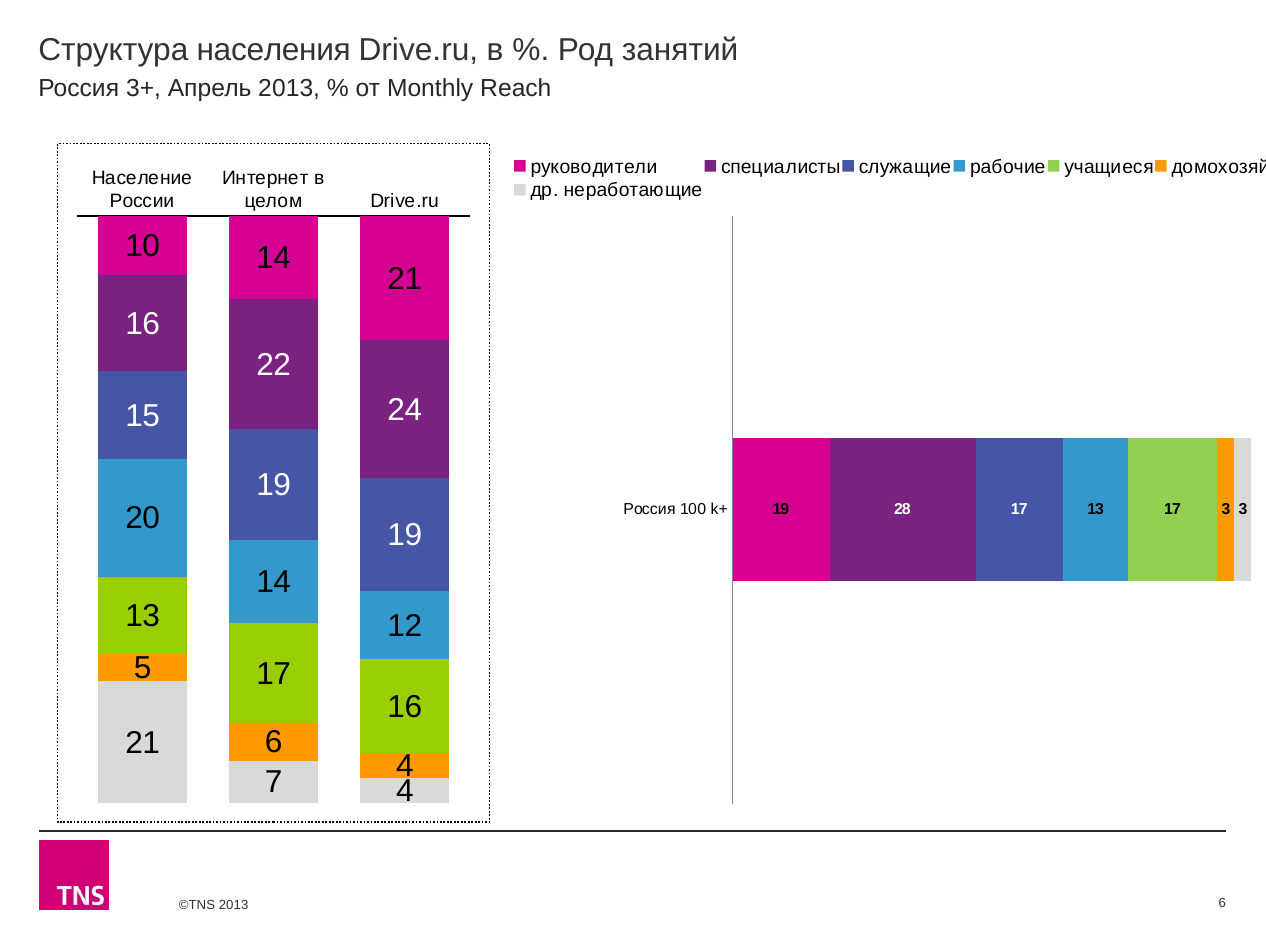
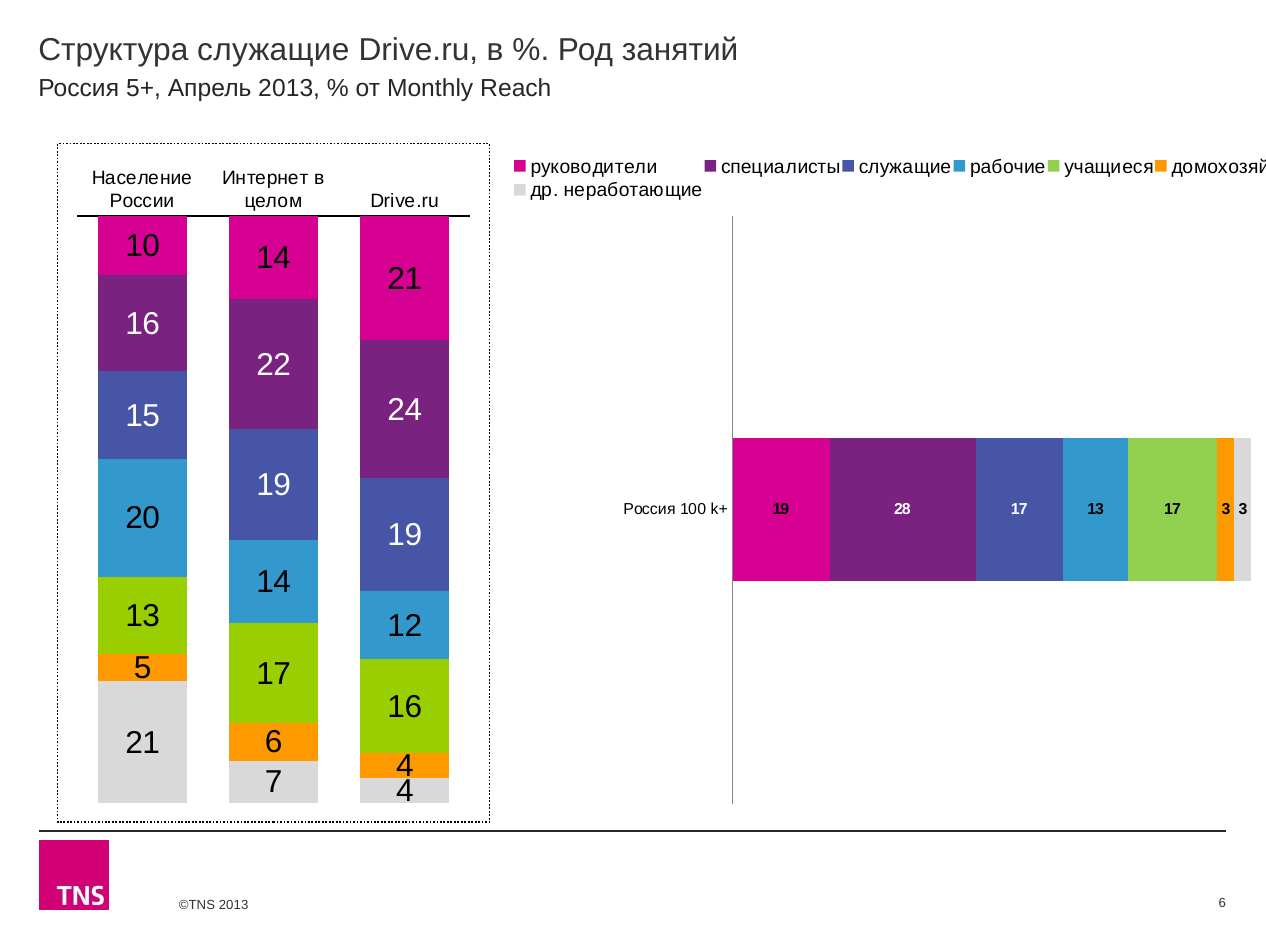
Структура населения: населения -> служащие
3+: 3+ -> 5+
